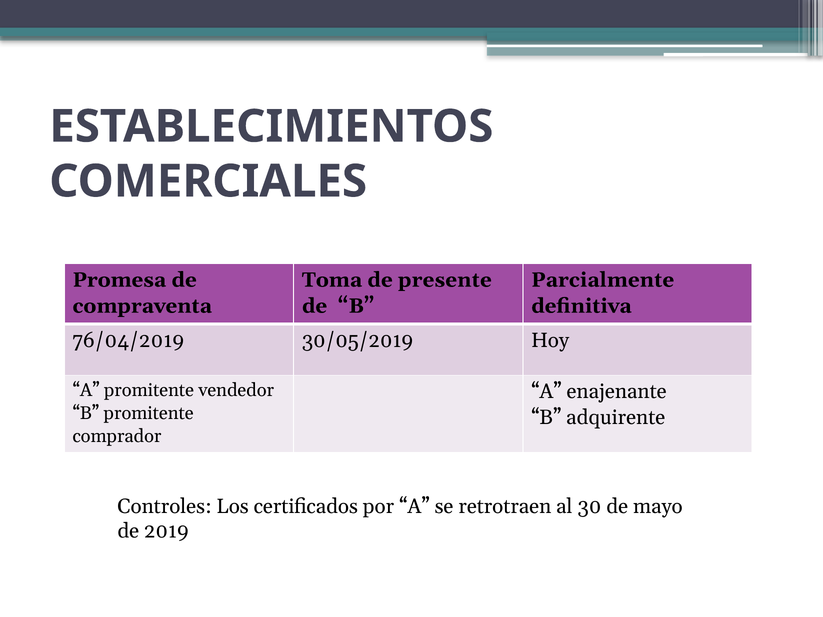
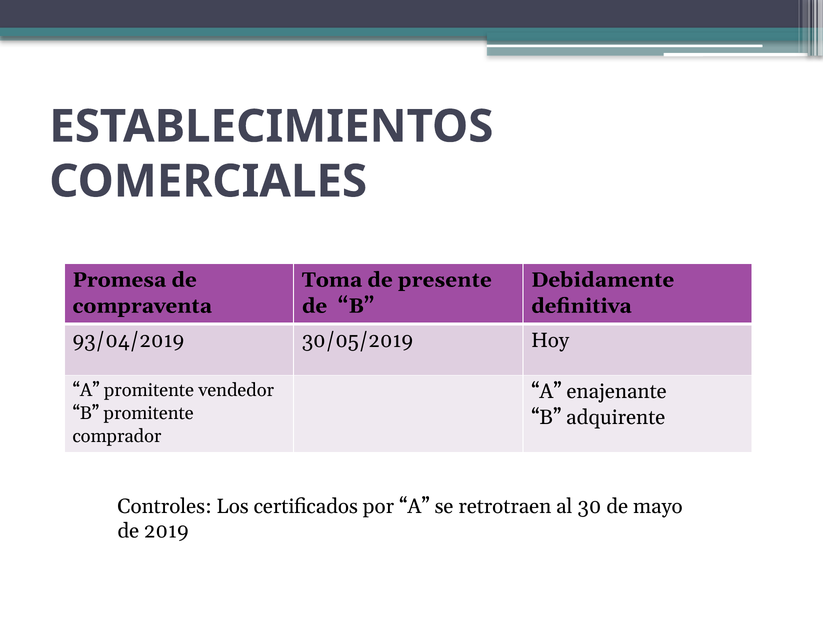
Parcialmente: Parcialmente -> Debidamente
76/04/2019: 76/04/2019 -> 93/04/2019
